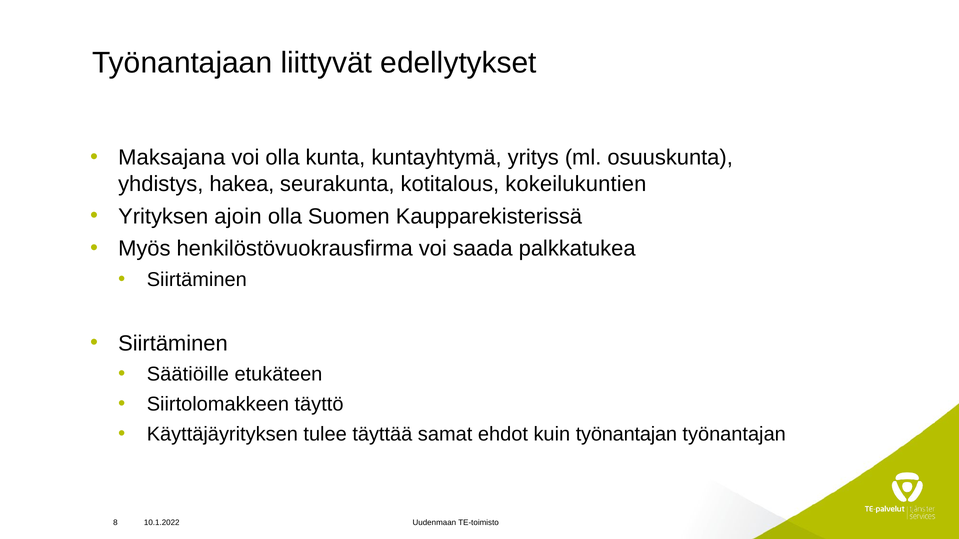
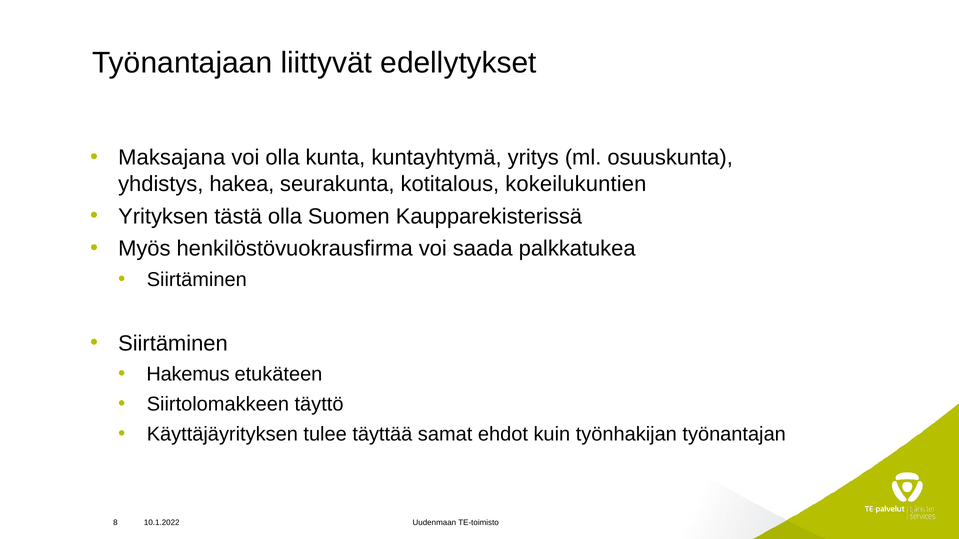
ajoin: ajoin -> tästä
Säätiöille: Säätiöille -> Hakemus
kuin työnantajan: työnantajan -> työnhakijan
